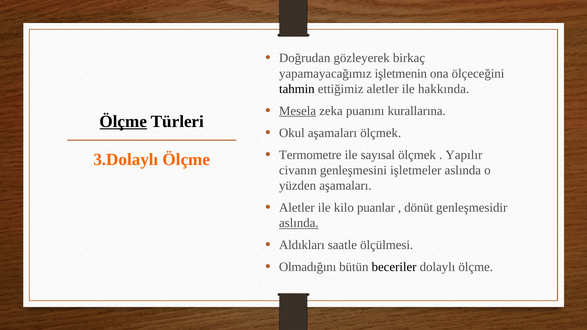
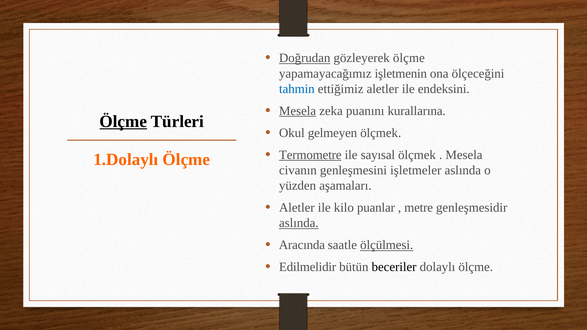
Doğrudan underline: none -> present
gözleyerek birkaç: birkaç -> ölçme
tahmin colour: black -> blue
hakkında: hakkında -> endeksini
Okul aşamaları: aşamaları -> gelmeyen
Termometre underline: none -> present
Yapılır at (464, 155): Yapılır -> Mesela
3.Dolaylı: 3.Dolaylı -> 1.Dolaylı
dönüt: dönüt -> metre
Aldıkları: Aldıkları -> Aracında
ölçülmesi underline: none -> present
Olmadığını: Olmadığını -> Edilmelidir
